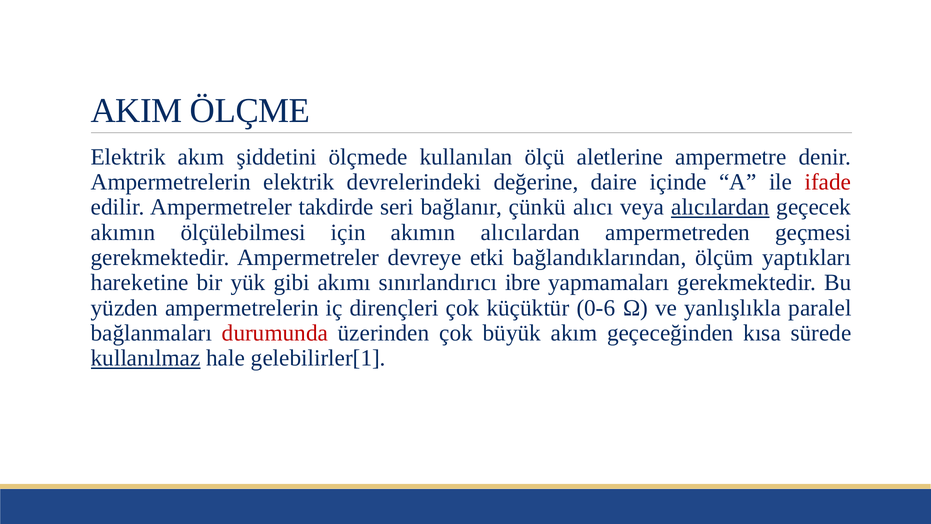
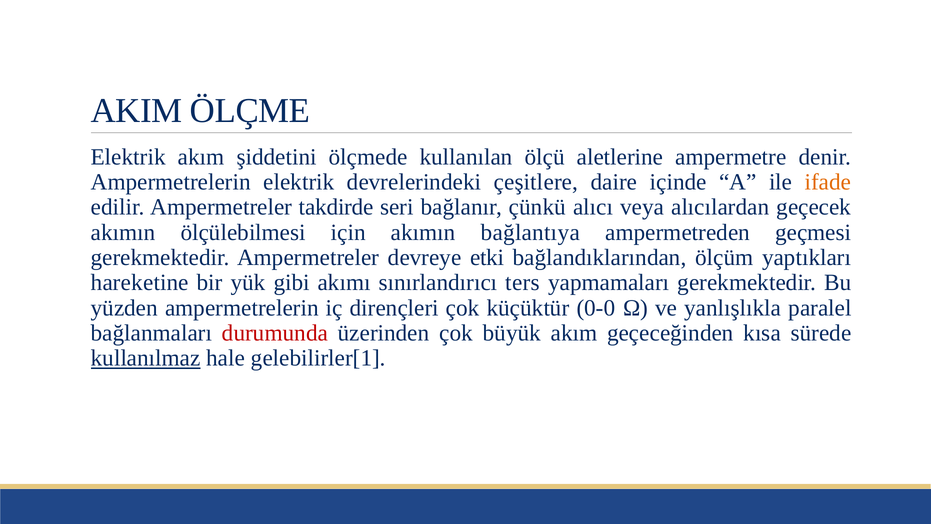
değerine: değerine -> çeşitlere
ifade colour: red -> orange
alıcılardan at (720, 207) underline: present -> none
akımın alıcılardan: alıcılardan -> bağlantıya
ibre: ibre -> ters
0-6: 0-6 -> 0-0
